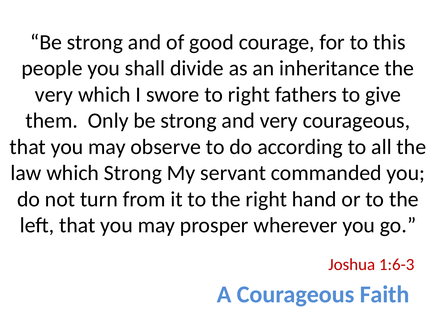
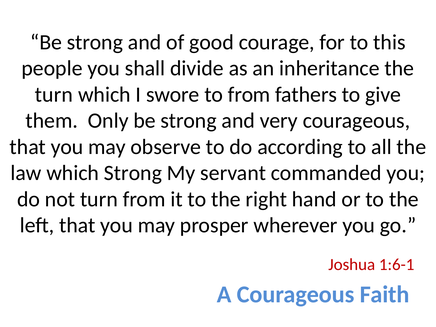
very at (54, 95): very -> turn
to right: right -> from
1:6-3: 1:6-3 -> 1:6-1
